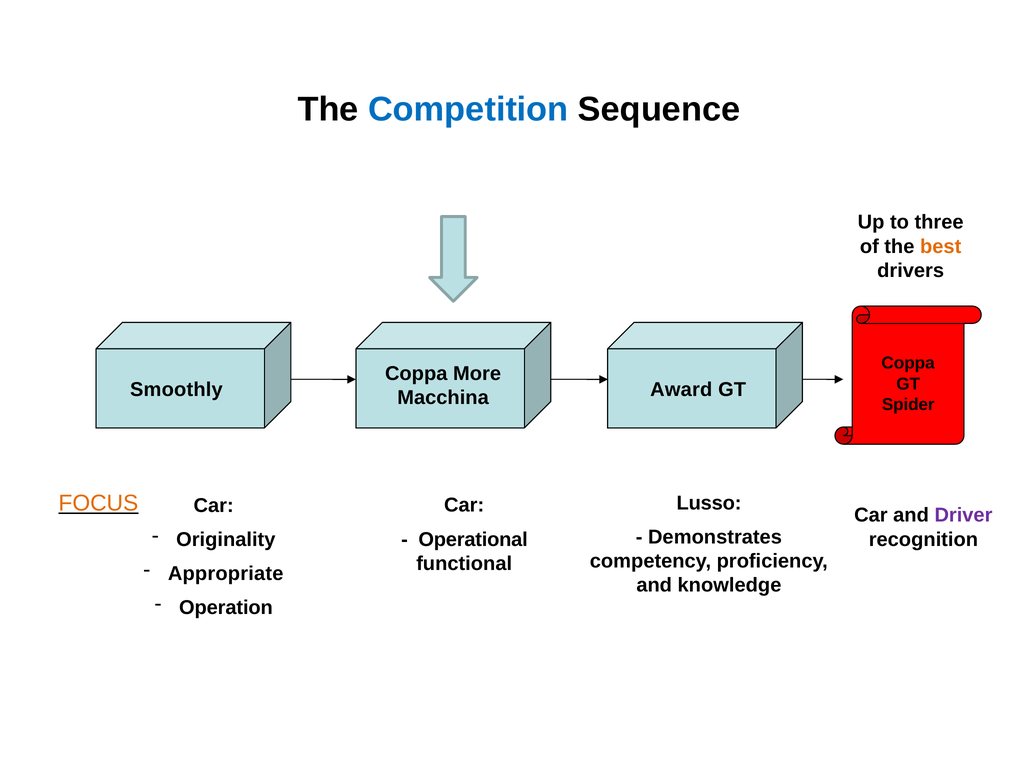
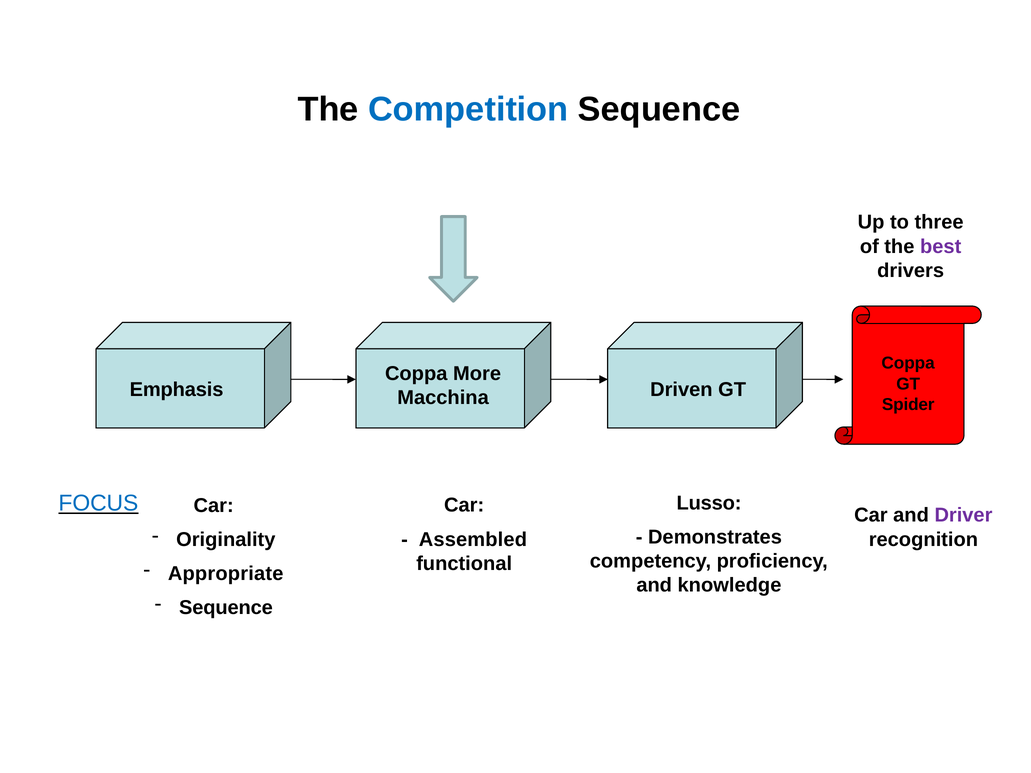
best colour: orange -> purple
Smoothly: Smoothly -> Emphasis
Award: Award -> Driven
FOCUS colour: orange -> blue
Operational: Operational -> Assembled
Operation at (226, 608): Operation -> Sequence
